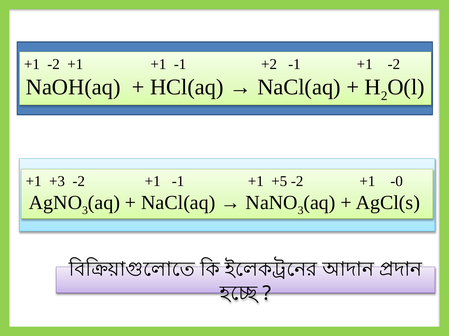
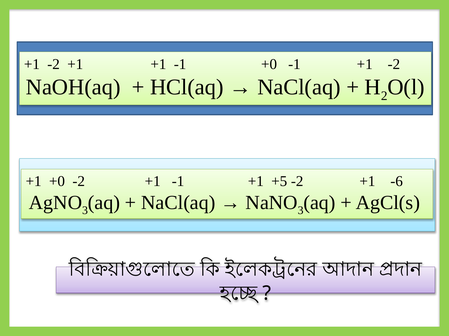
-1 +2: +2 -> +0
+1 +3: +3 -> +0
-0: -0 -> -6
